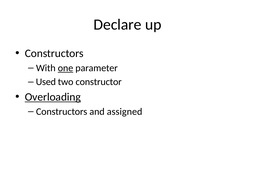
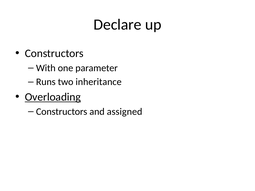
one underline: present -> none
Used: Used -> Runs
constructor: constructor -> inheritance
